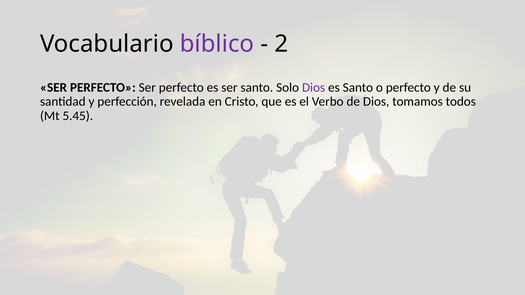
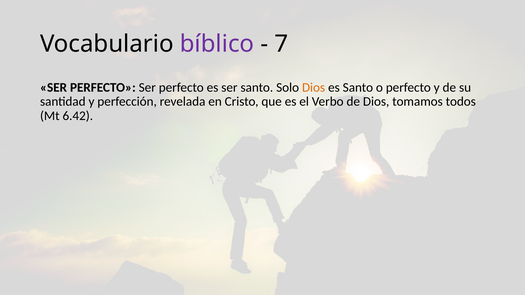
2: 2 -> 7
Dios at (314, 88) colour: purple -> orange
5.45: 5.45 -> 6.42
